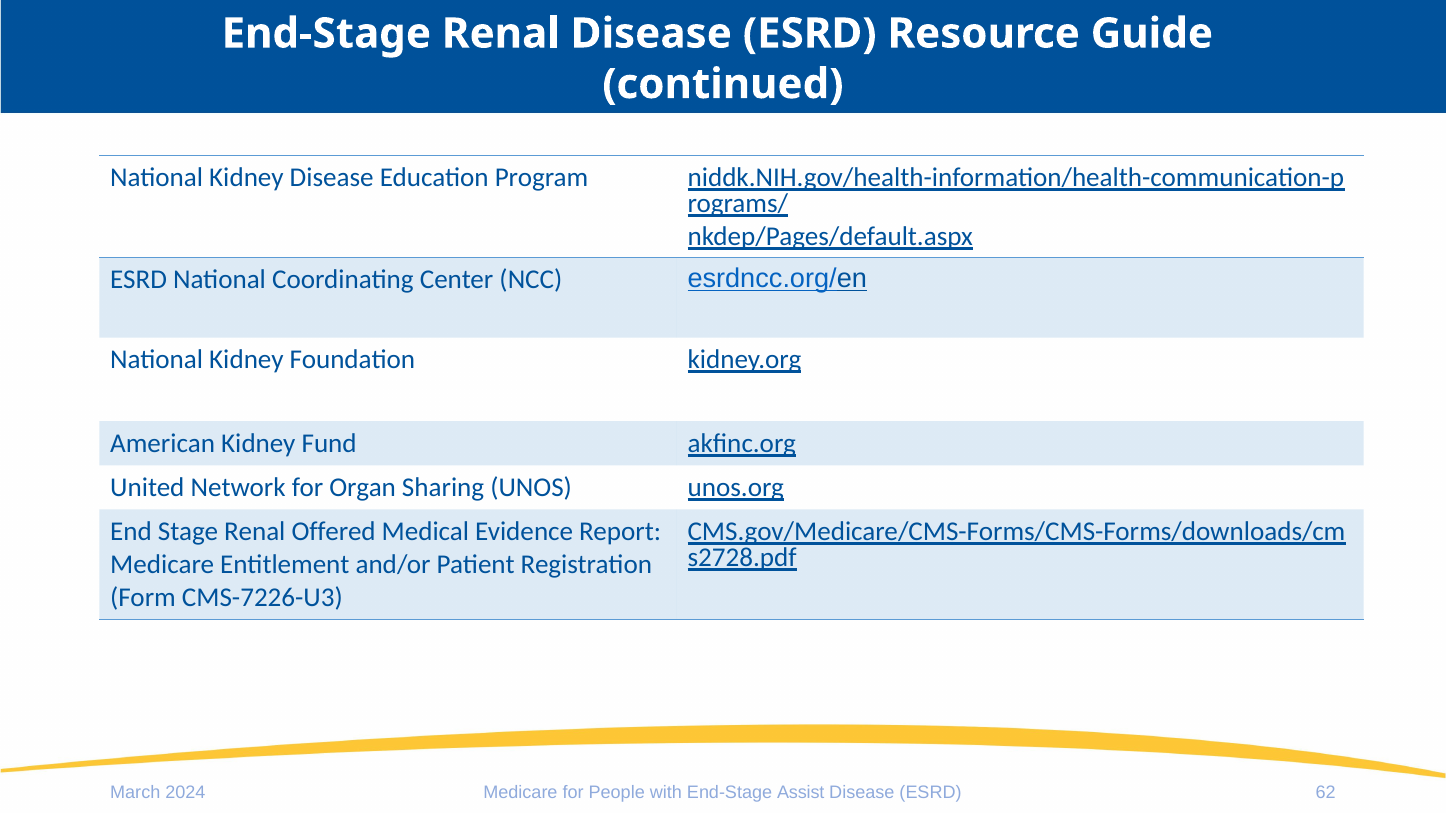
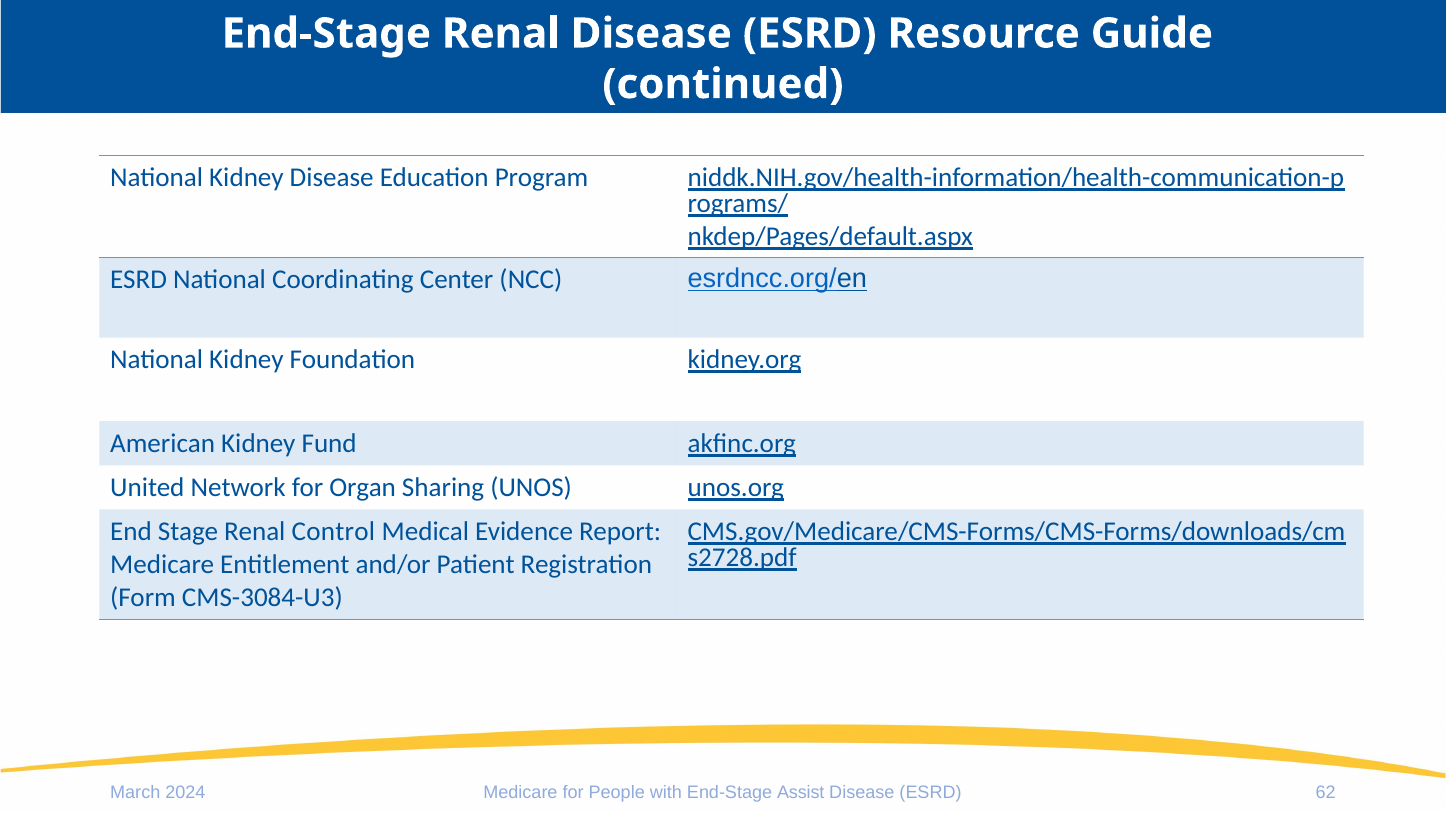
Offered: Offered -> Control
CMS-7226-U3: CMS-7226-U3 -> CMS-3084-U3
